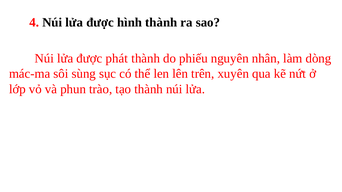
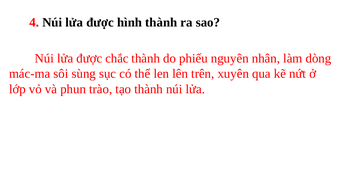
phát: phát -> chắc
